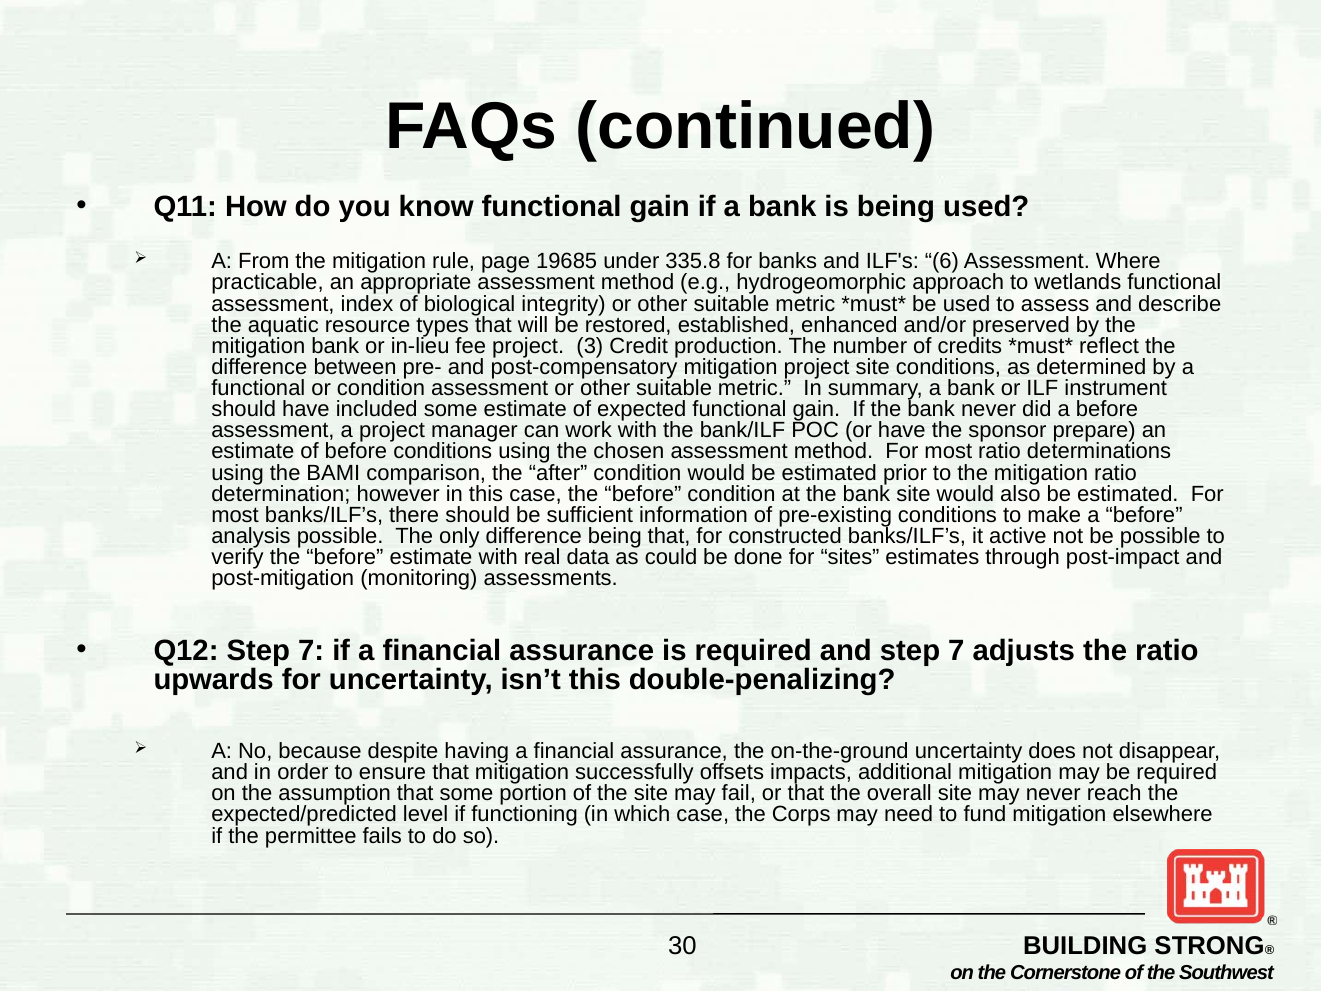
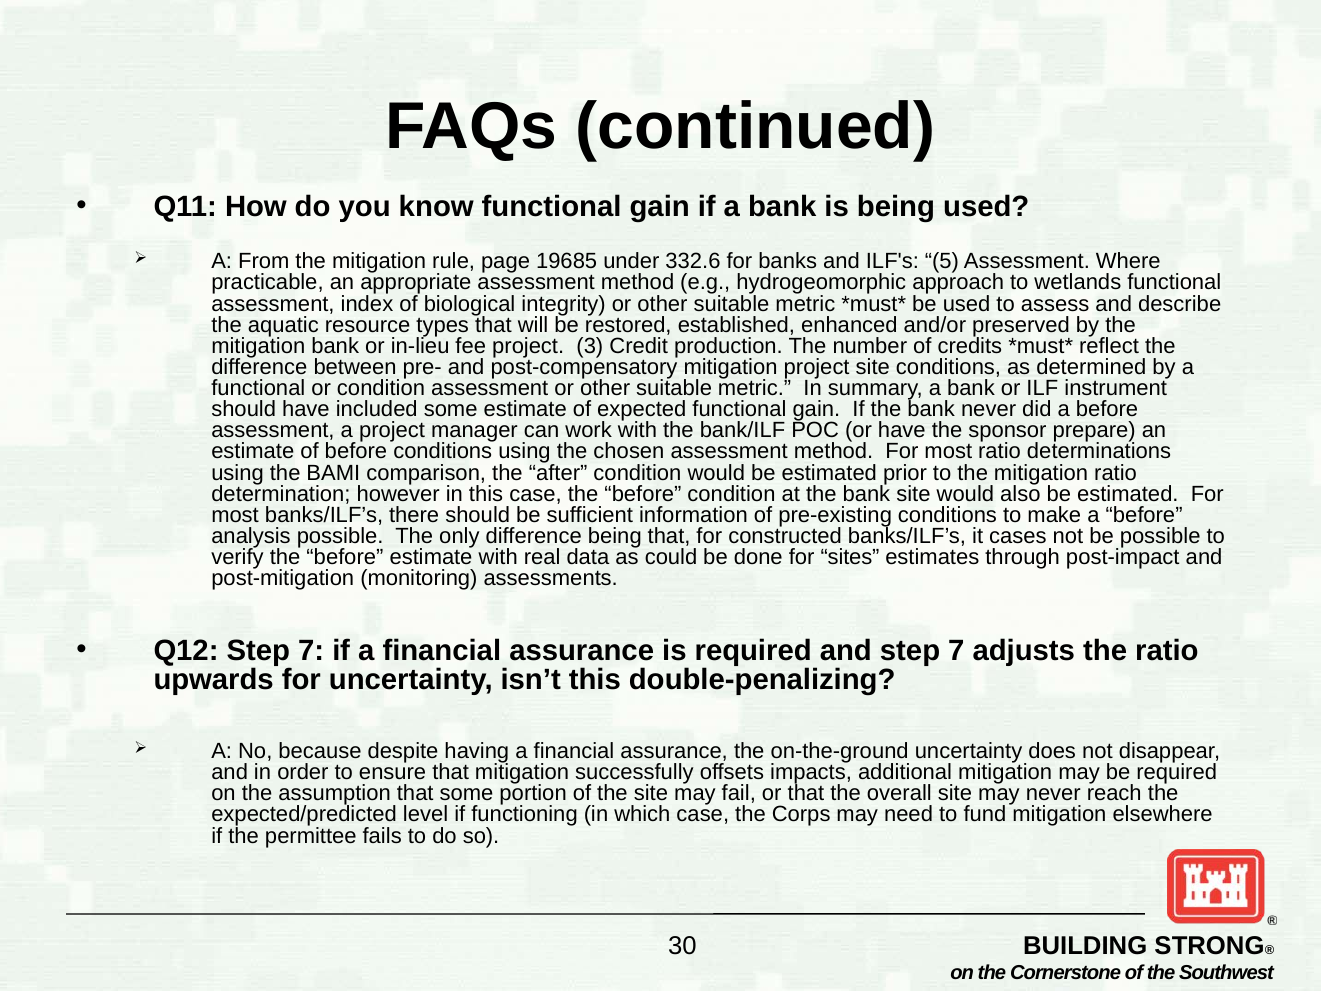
335.8: 335.8 -> 332.6
6: 6 -> 5
active: active -> cases
